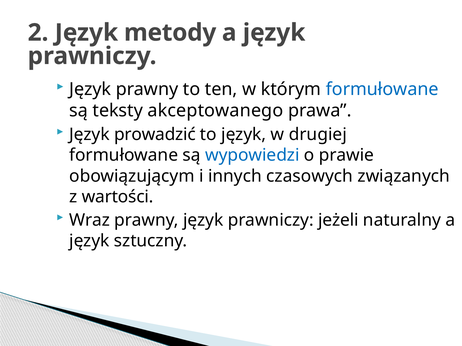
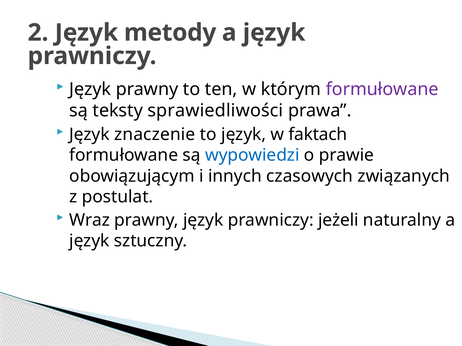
formułowane at (382, 89) colour: blue -> purple
akceptowanego: akceptowanego -> sprawiedliwości
prowadzić: prowadzić -> znaczenie
drugiej: drugiej -> faktach
wartości: wartości -> postulat
